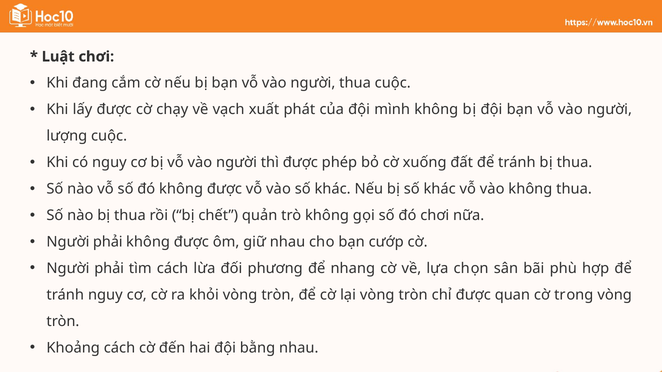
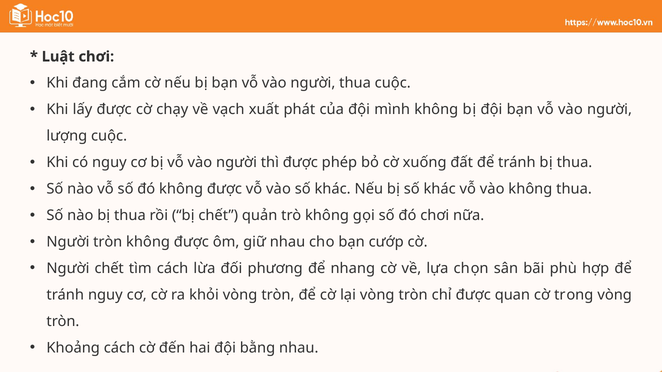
phải at (108, 242): phải -> tròn
phải at (109, 269): phải -> chết
